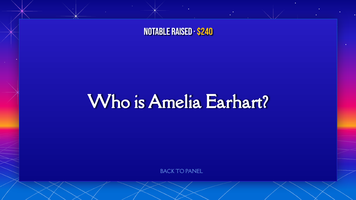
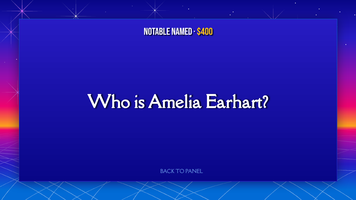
Raised: Raised -> Named
$240: $240 -> $400
